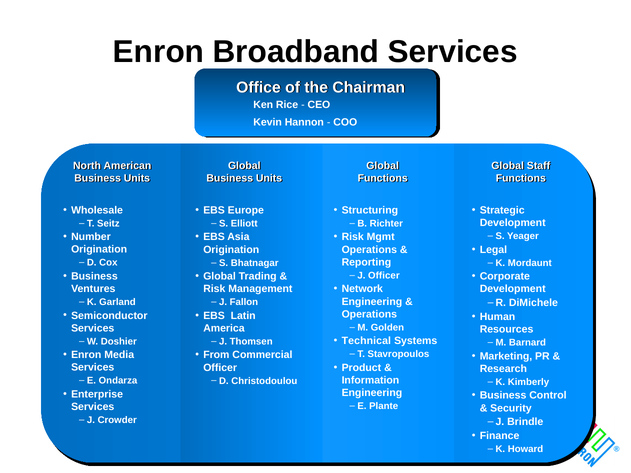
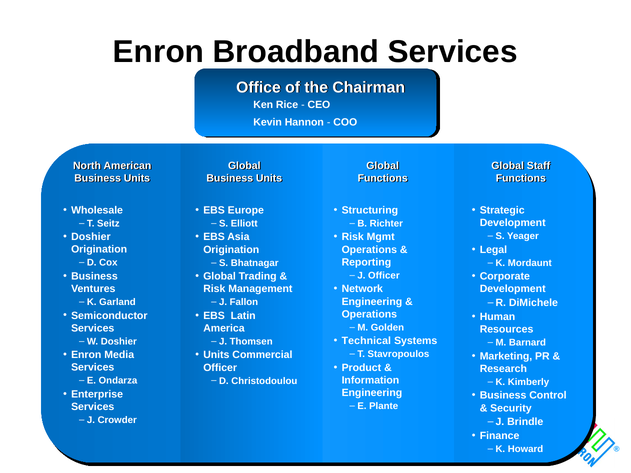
Number at (91, 237): Number -> Doshier
From at (216, 355): From -> Units
